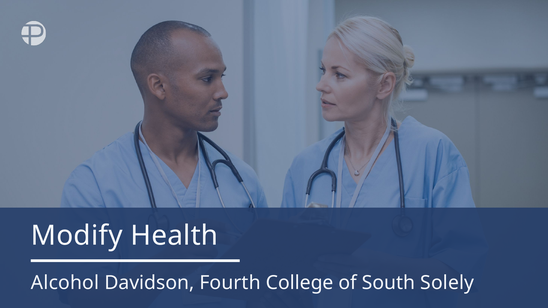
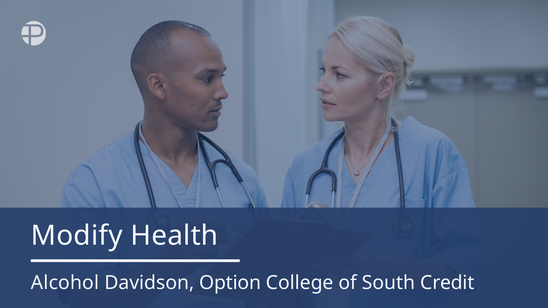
Fourth: Fourth -> Option
Solely: Solely -> Credit
